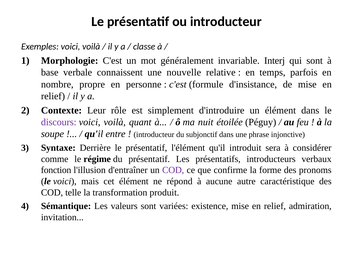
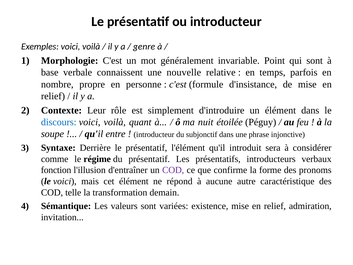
classe: classe -> genre
Interj: Interj -> Point
discours colour: purple -> blue
produit: produit -> demain
